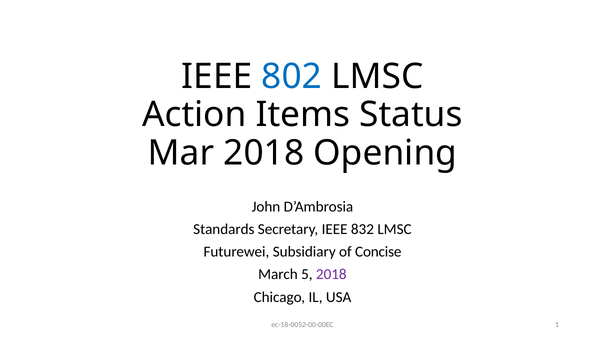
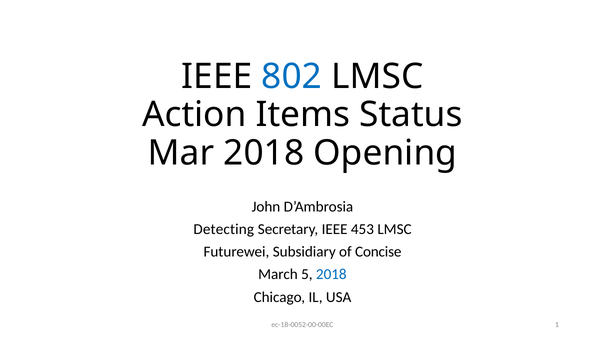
Standards: Standards -> Detecting
832: 832 -> 453
2018 at (331, 275) colour: purple -> blue
